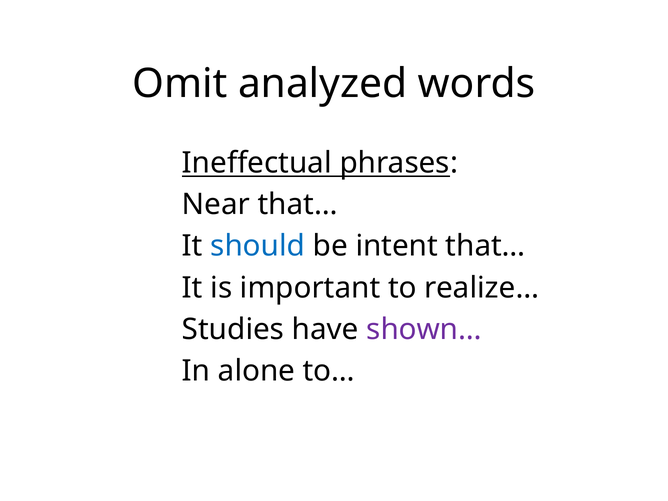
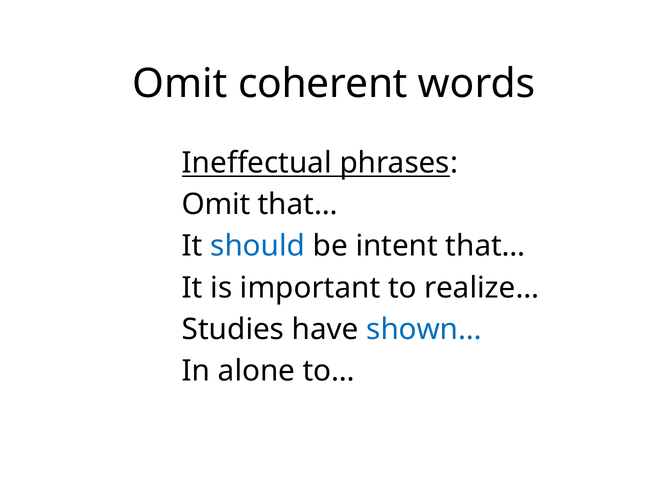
analyzed: analyzed -> coherent
Near at (216, 205): Near -> Omit
shown… colour: purple -> blue
